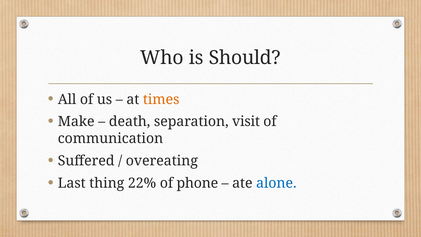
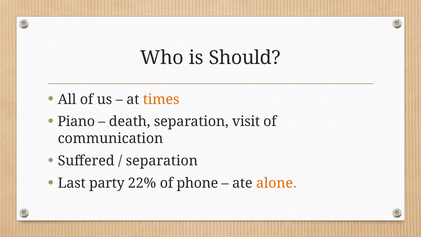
Make: Make -> Piano
overeating at (162, 161): overeating -> separation
thing: thing -> party
alone colour: blue -> orange
